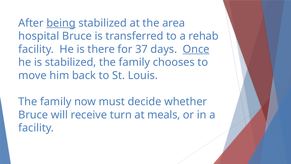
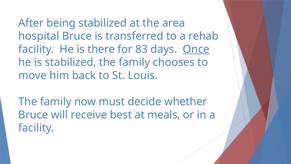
being underline: present -> none
37: 37 -> 83
turn: turn -> best
